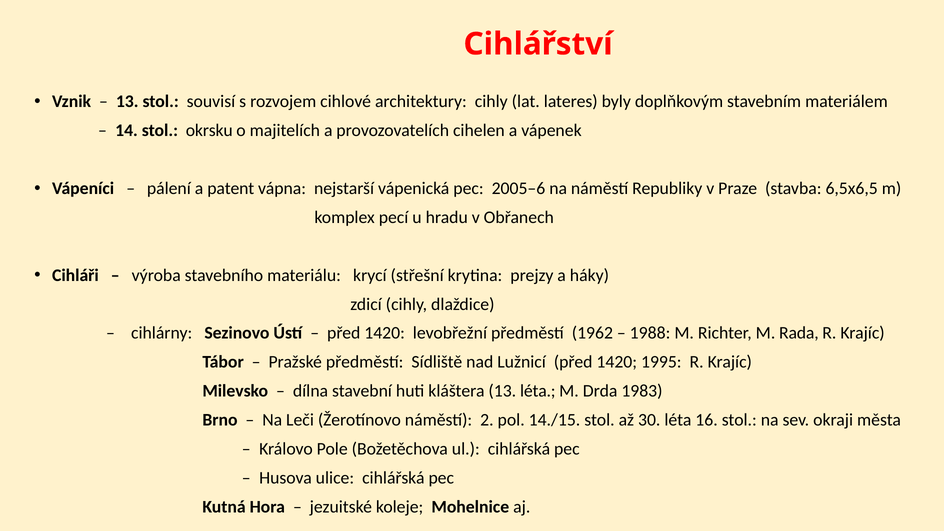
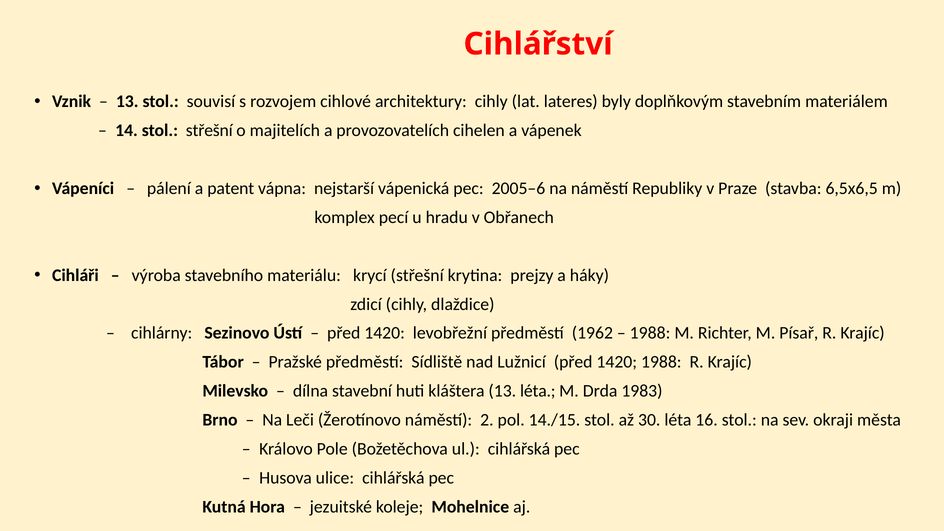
stol okrsku: okrsku -> střešní
Rada: Rada -> Písař
1420 1995: 1995 -> 1988
